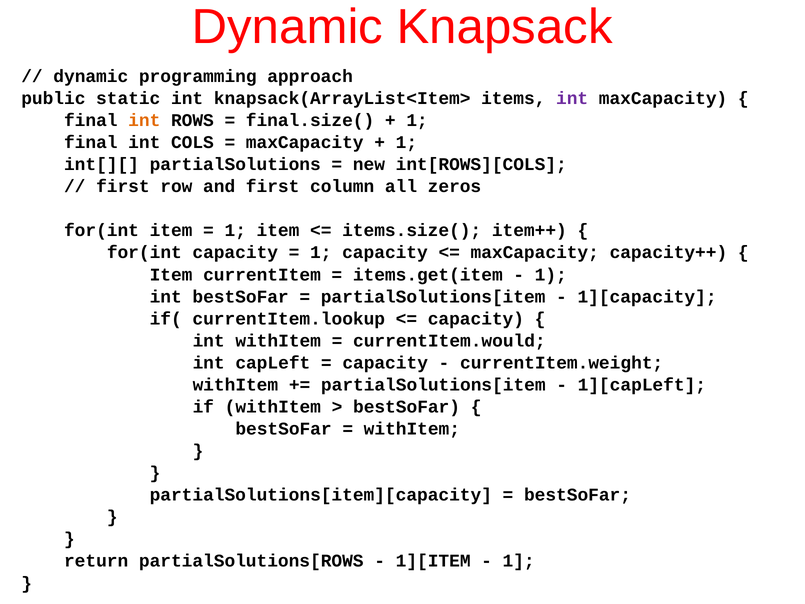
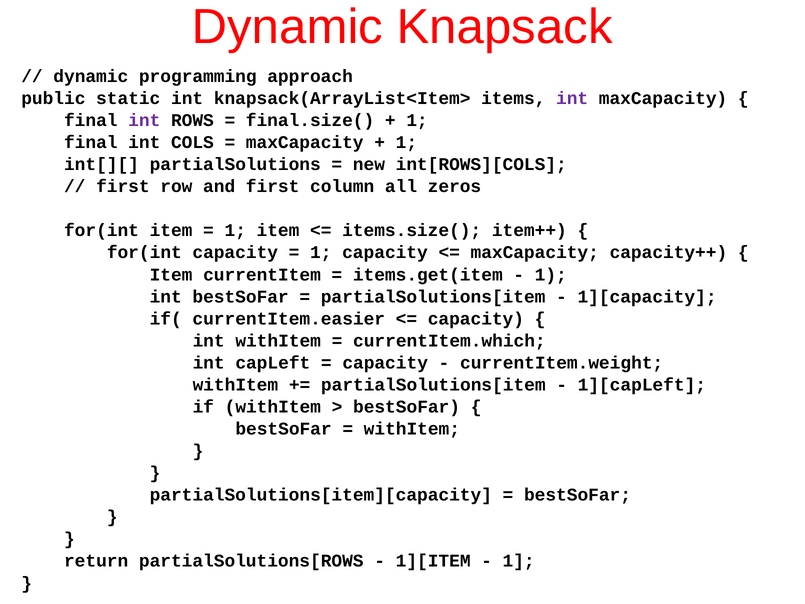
int at (144, 120) colour: orange -> purple
currentItem.lookup: currentItem.lookup -> currentItem.easier
currentItem.would: currentItem.would -> currentItem.which
